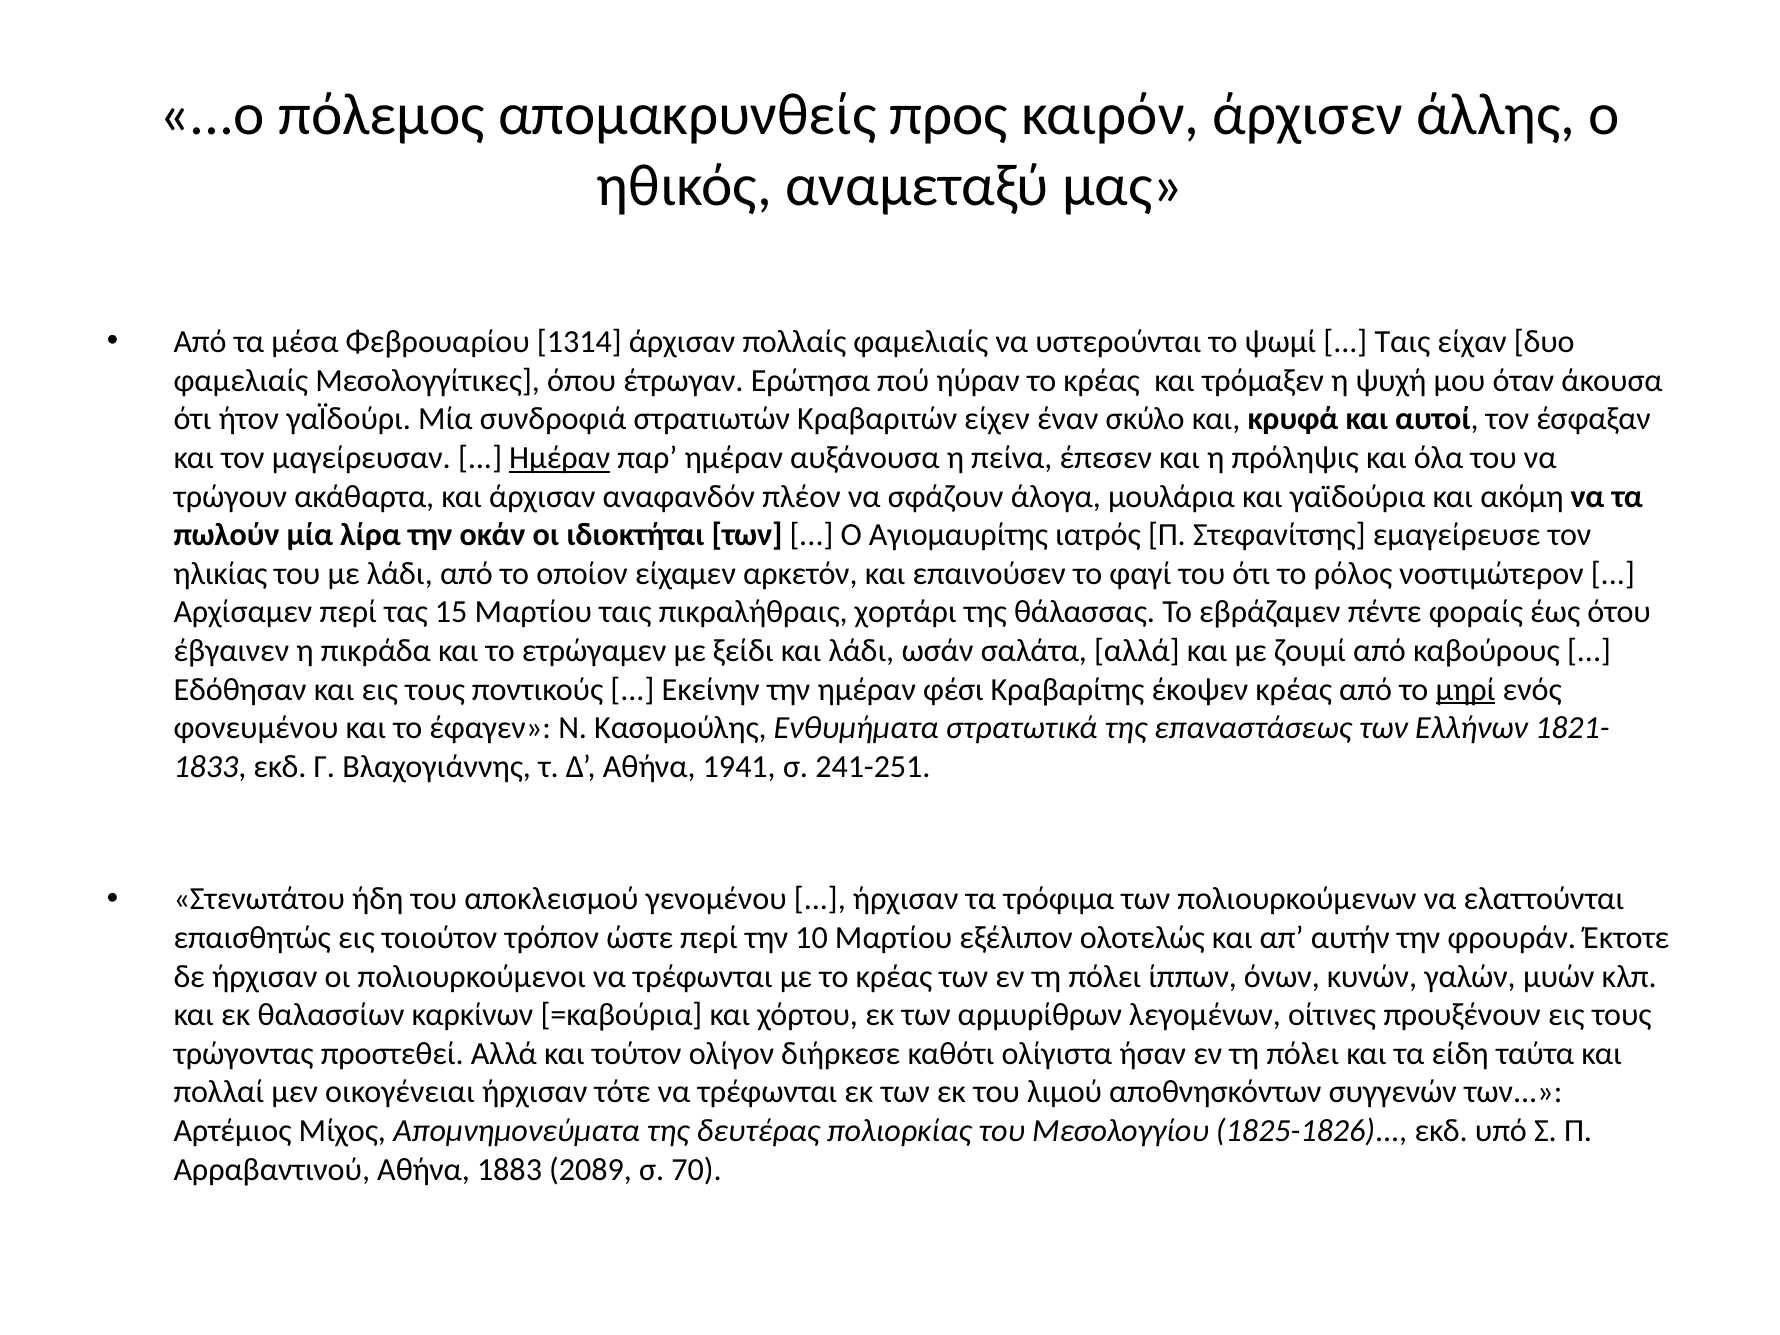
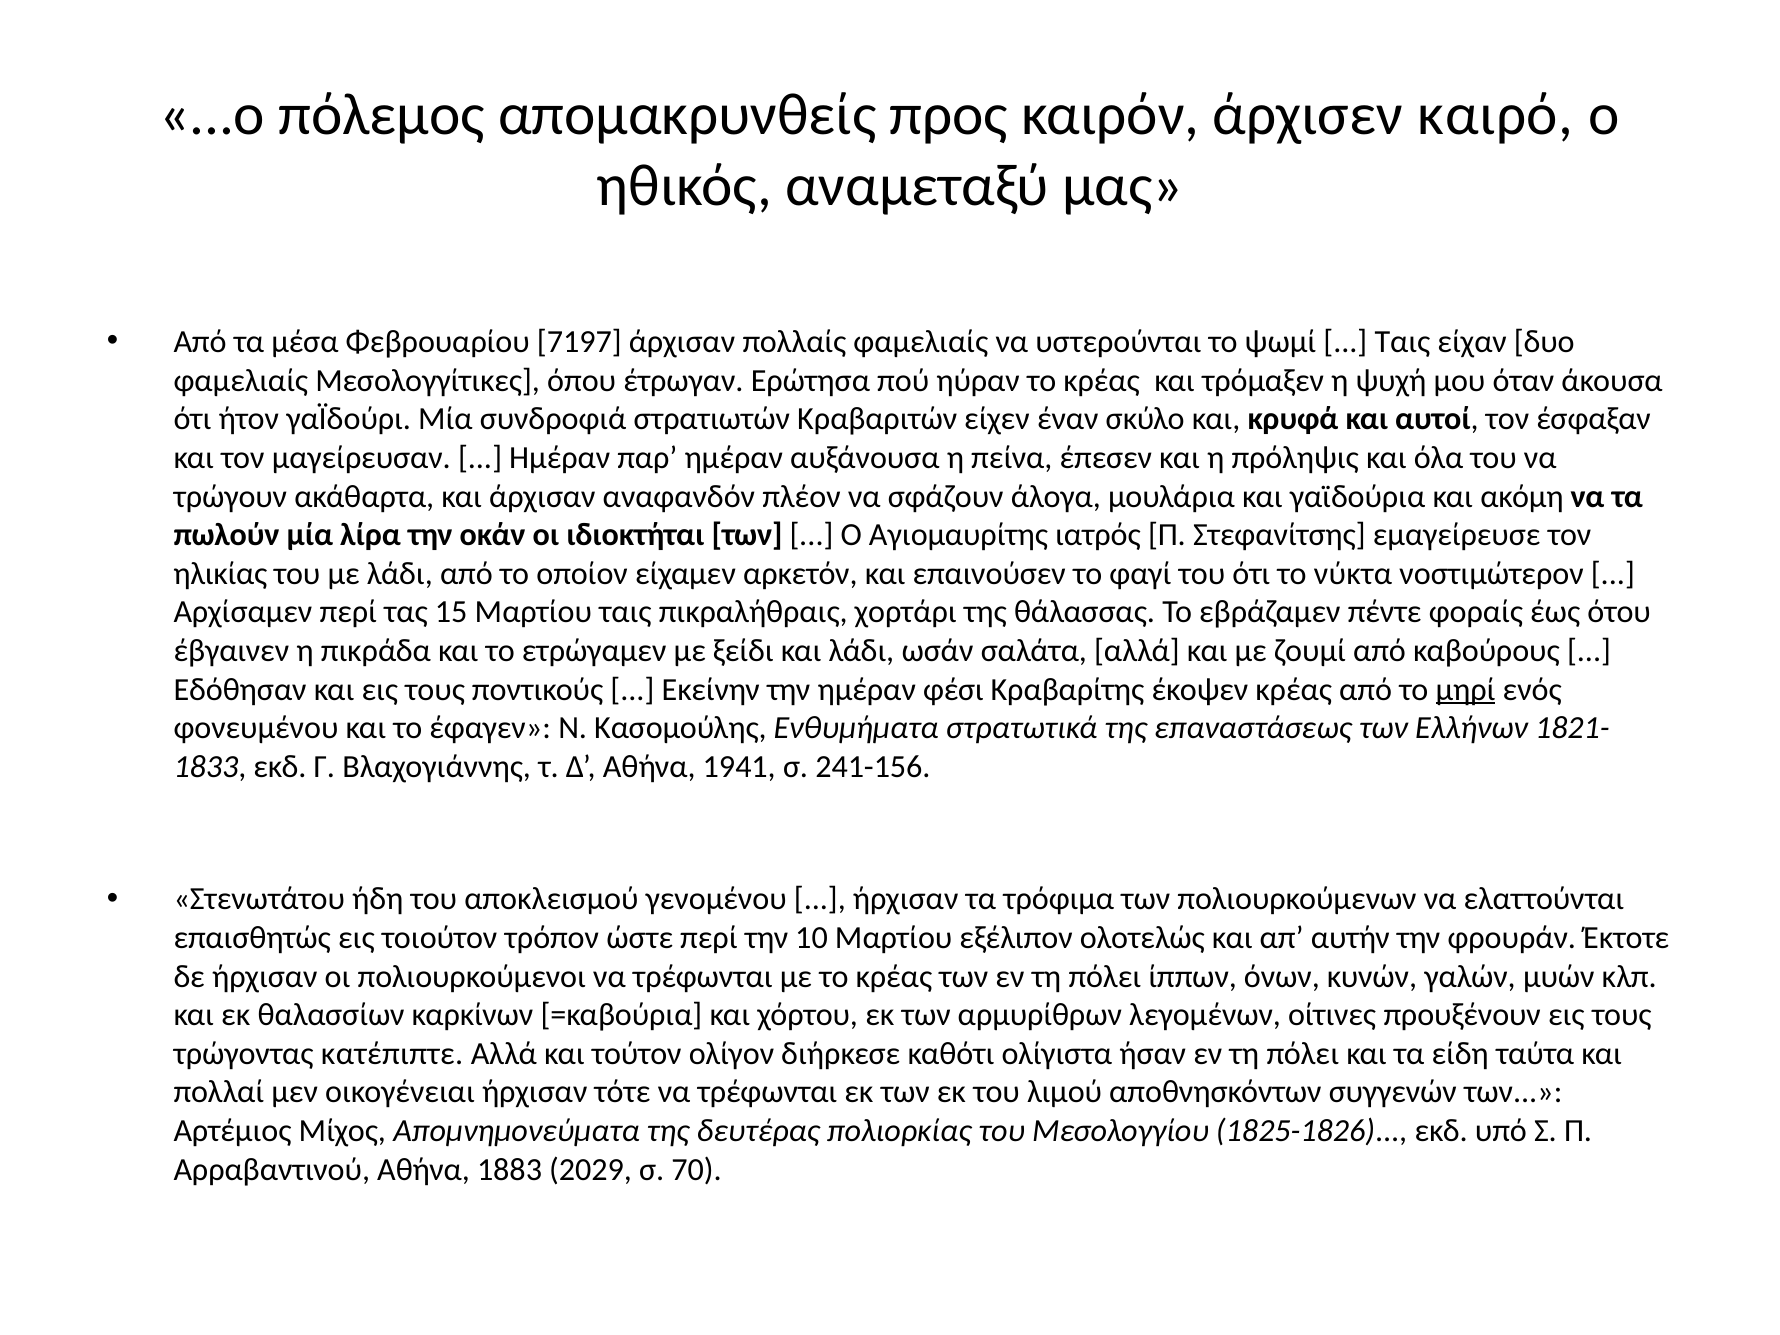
άλλης: άλλης -> καιρό
1314: 1314 -> 7197
Ημέραν at (560, 458) underline: present -> none
ρόλος: ρόλος -> νύκτα
241-251: 241-251 -> 241-156
προστεθεί: προστεθεί -> κατέπιπτε
2089: 2089 -> 2029
